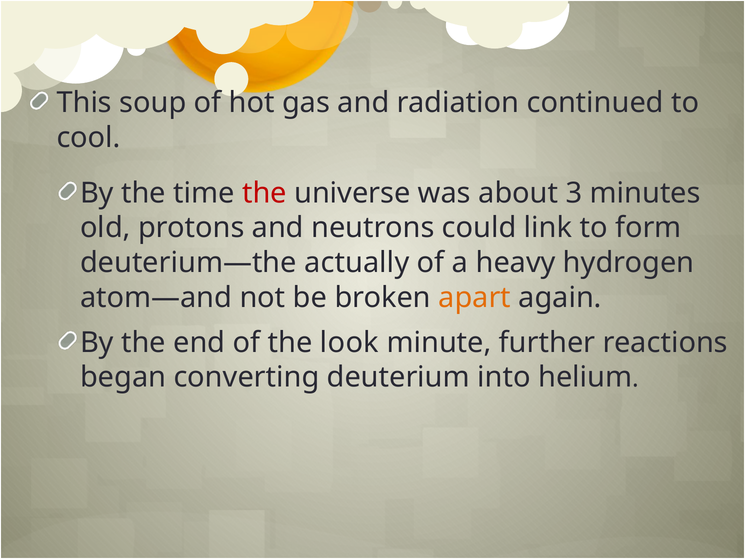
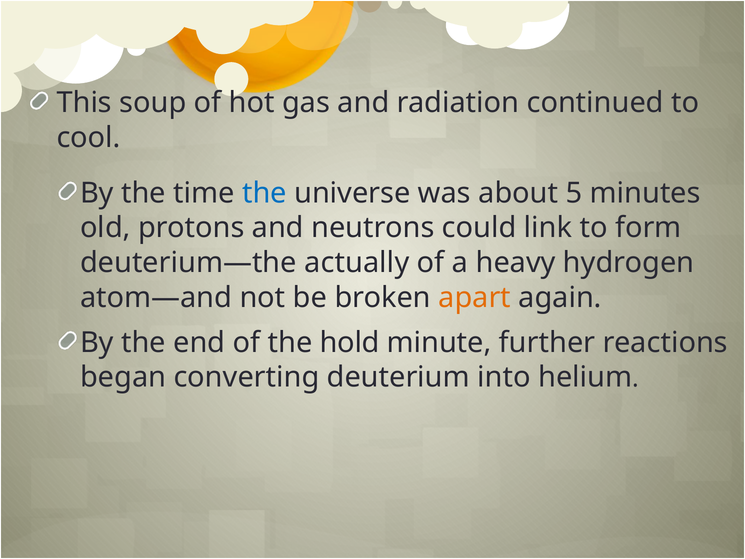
the at (264, 193) colour: red -> blue
3: 3 -> 5
look: look -> hold
